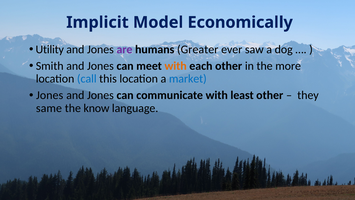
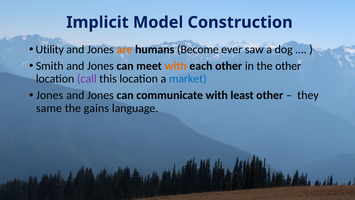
Economically: Economically -> Construction
are colour: purple -> orange
Greater: Greater -> Become
the more: more -> other
call colour: blue -> purple
know: know -> gains
